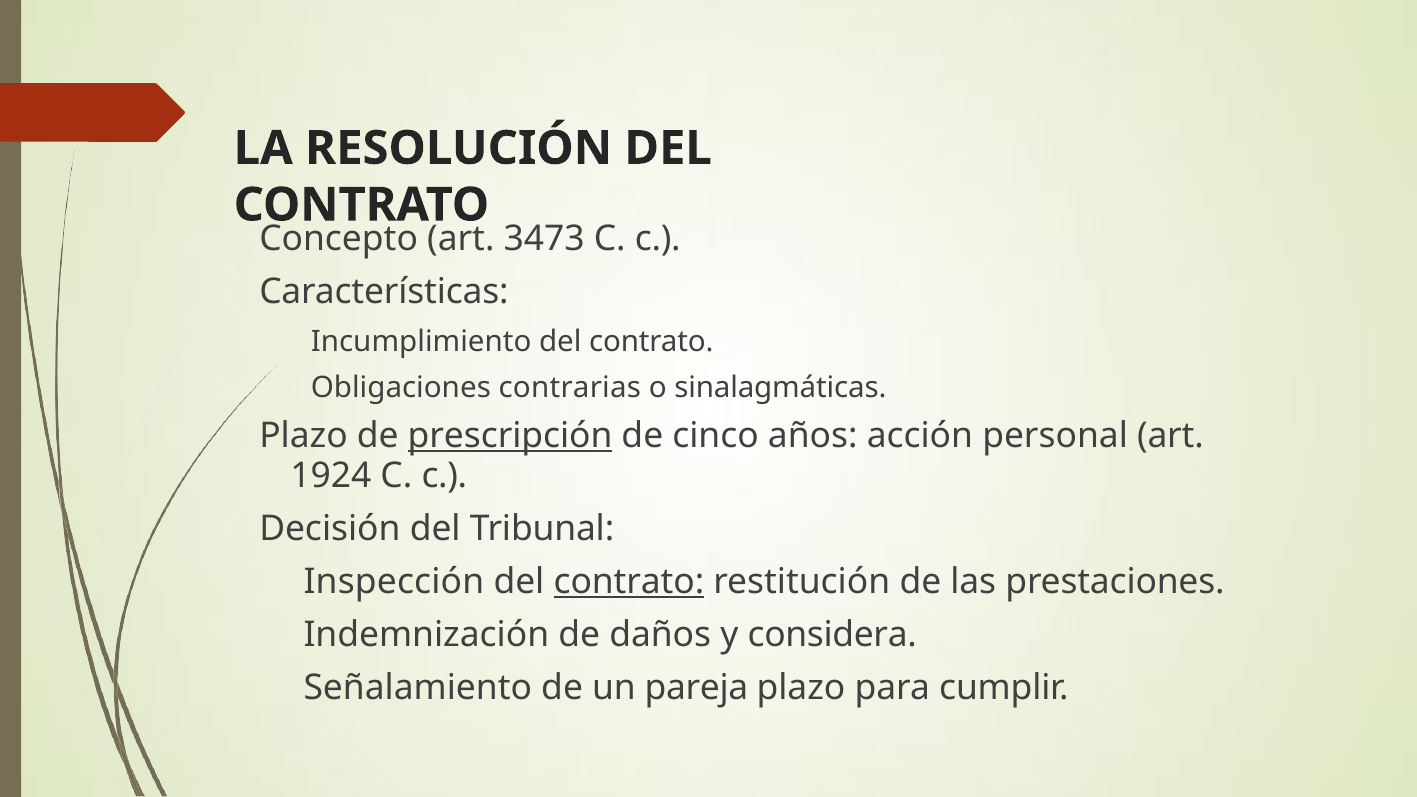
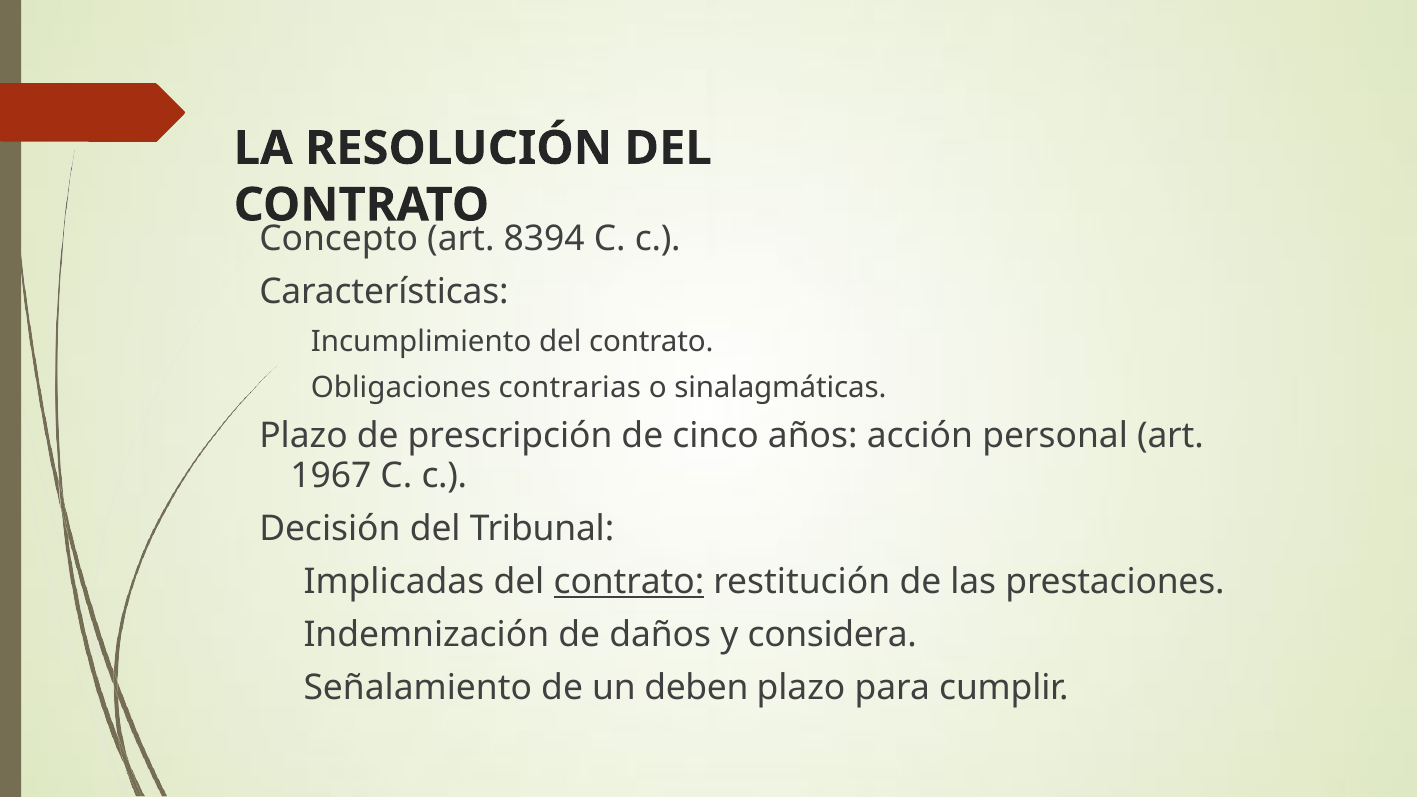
3473: 3473 -> 8394
prescripción underline: present -> none
1924: 1924 -> 1967
Inspección: Inspección -> Implicadas
pareja: pareja -> deben
